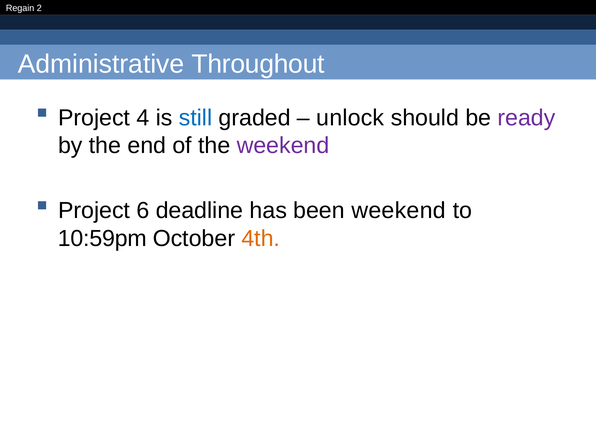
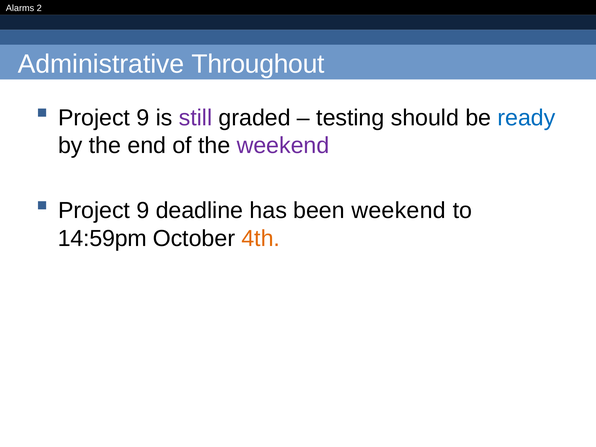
Regain: Regain -> Alarms
4 at (143, 118): 4 -> 9
still colour: blue -> purple
unlock: unlock -> testing
ready colour: purple -> blue
6 at (143, 211): 6 -> 9
10:59pm: 10:59pm -> 14:59pm
